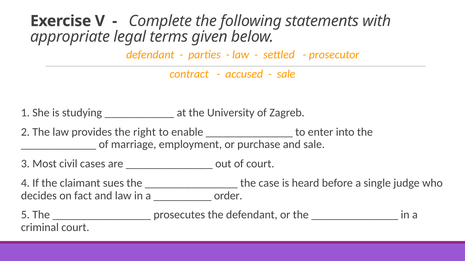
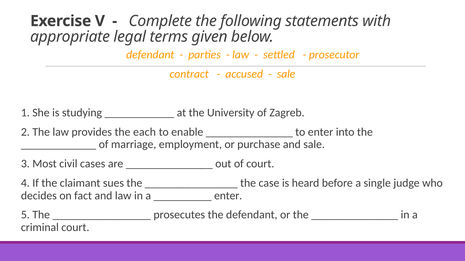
right: right -> each
order at (228, 196): order -> enter
